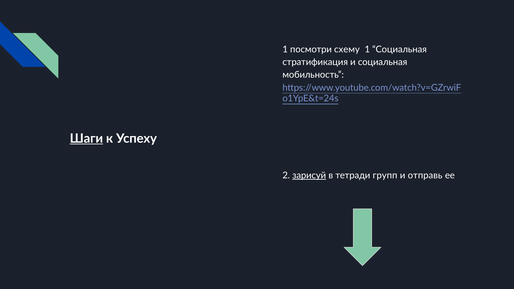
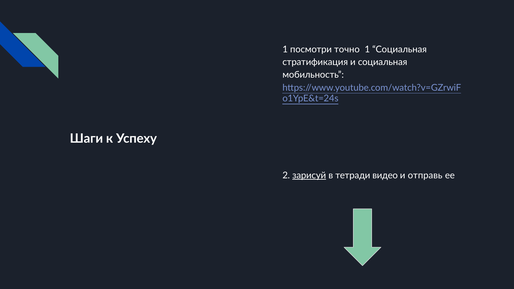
схему: схему -> точно
Шаги underline: present -> none
групп: групп -> видео
